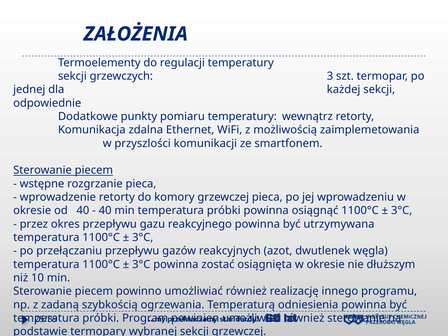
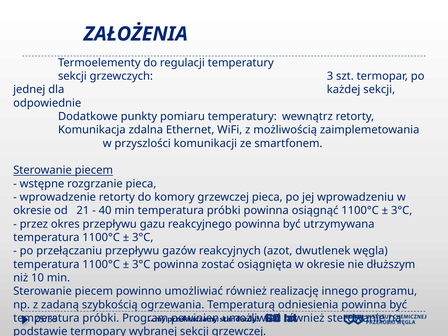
od 40: 40 -> 21
